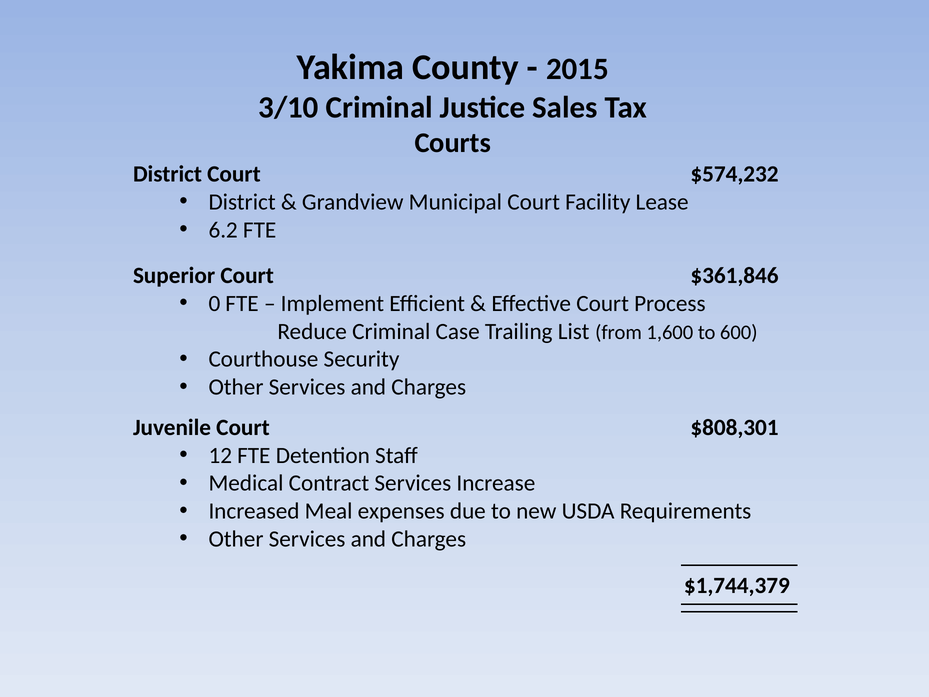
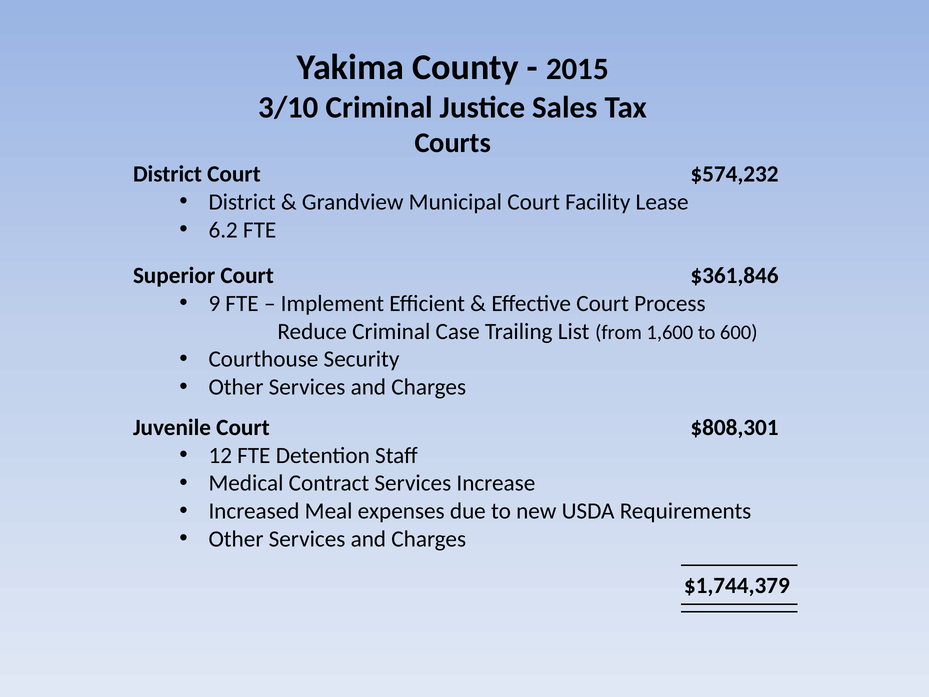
0: 0 -> 9
